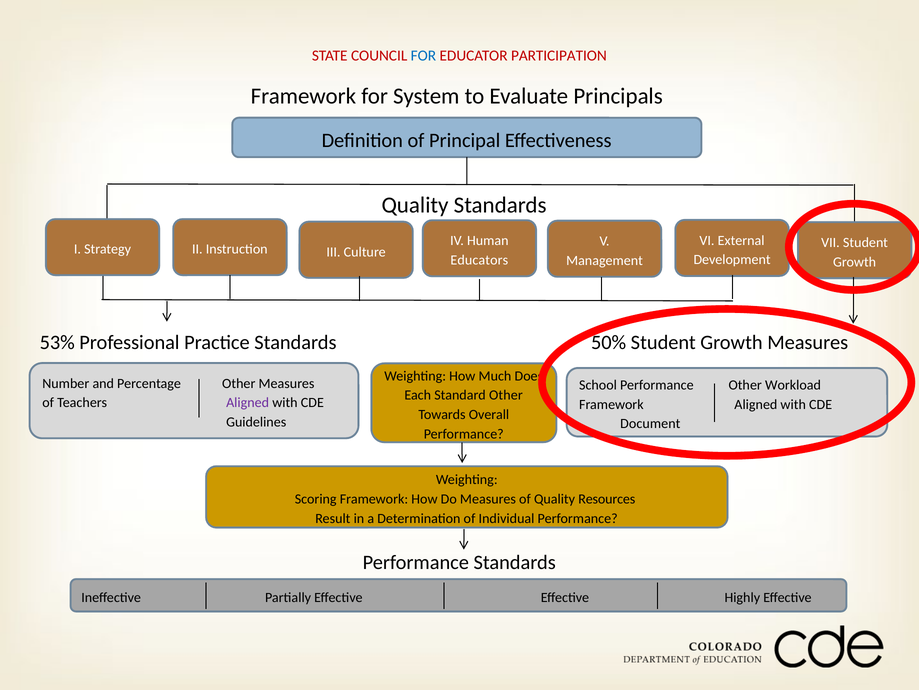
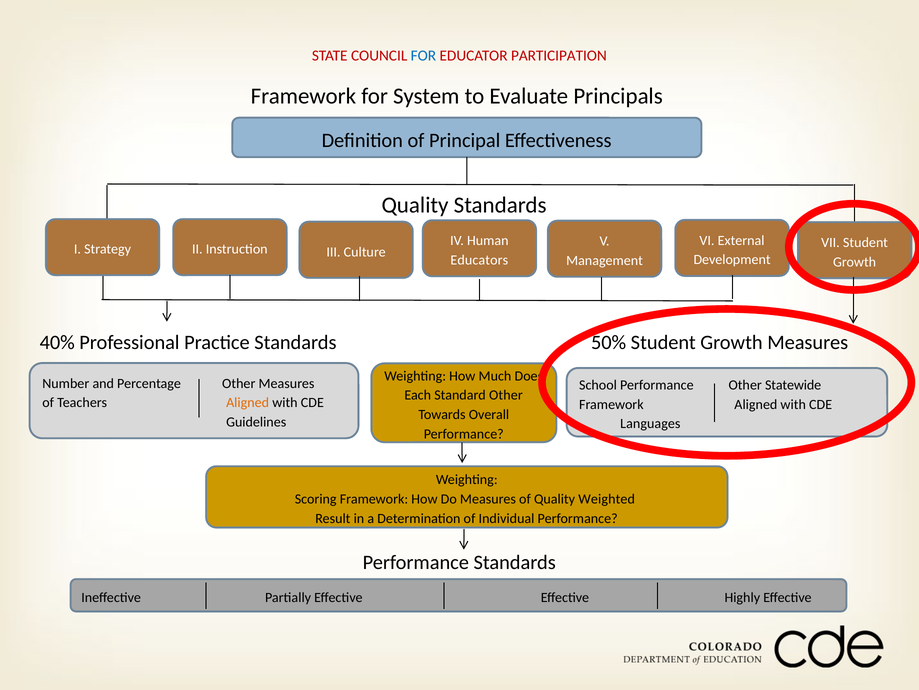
53%: 53% -> 40%
Workload: Workload -> Statewide
Aligned at (248, 402) colour: purple -> orange
Document: Document -> Languages
Resources: Resources -> Weighted
